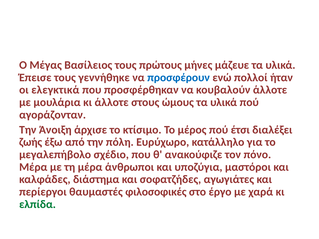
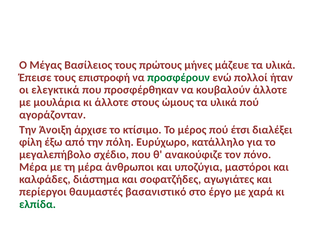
γεννήθηκε: γεννήθηκε -> επιστροφή
προσφέρουν colour: blue -> green
ζωής: ζωής -> φίλη
φιλοσοφικές: φιλοσοφικές -> βασανιστικό
